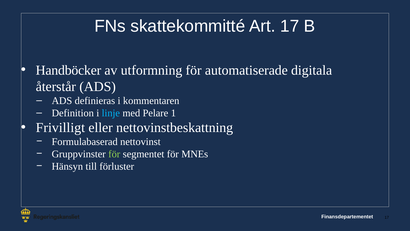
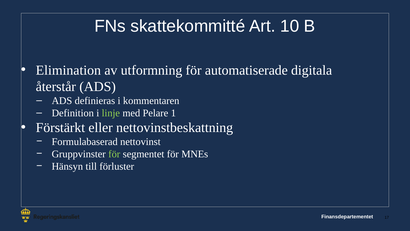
Art 17: 17 -> 10
Handböcker: Handböcker -> Elimination
linje colour: light blue -> light green
Frivilligt: Frivilligt -> Förstärkt
